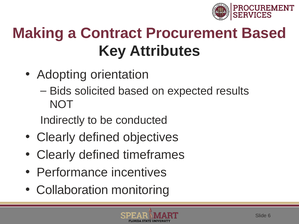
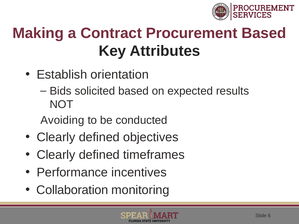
Adopting: Adopting -> Establish
Indirectly: Indirectly -> Avoiding
